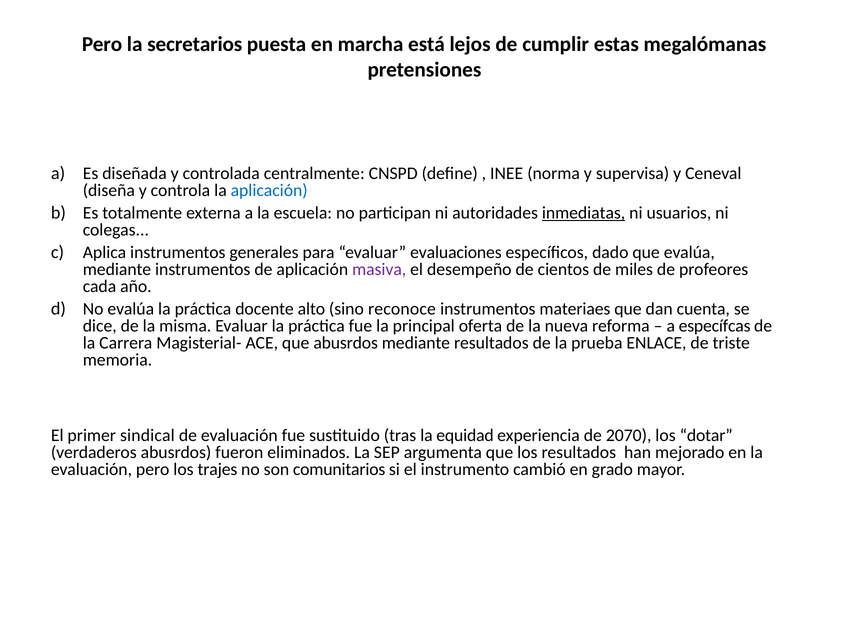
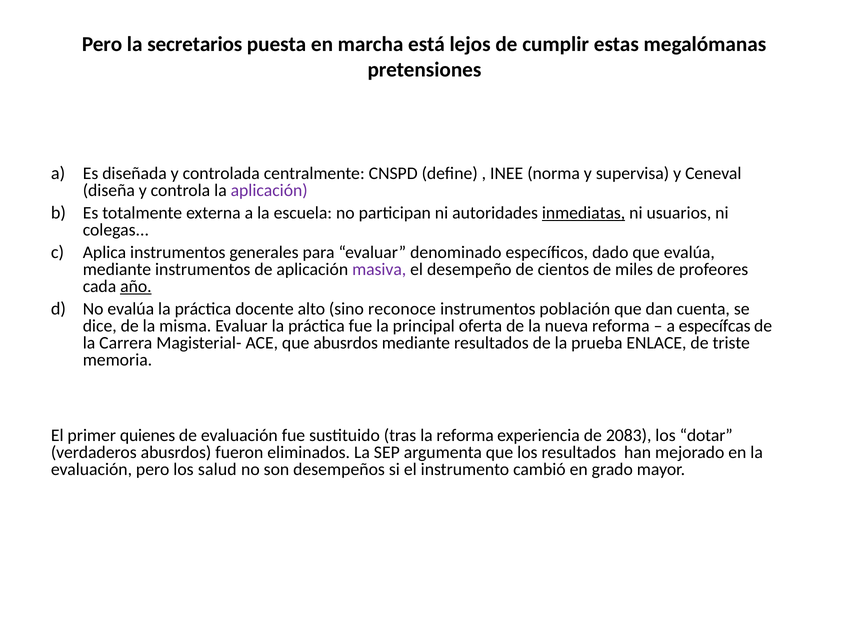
aplicación at (269, 190) colour: blue -> purple
evaluaciones: evaluaciones -> denominado
año underline: none -> present
materiaes: materiaes -> población
sindical: sindical -> quienes
la equidad: equidad -> reforma
2070: 2070 -> 2083
trajes: trajes -> salud
comunitarios: comunitarios -> desempeños
